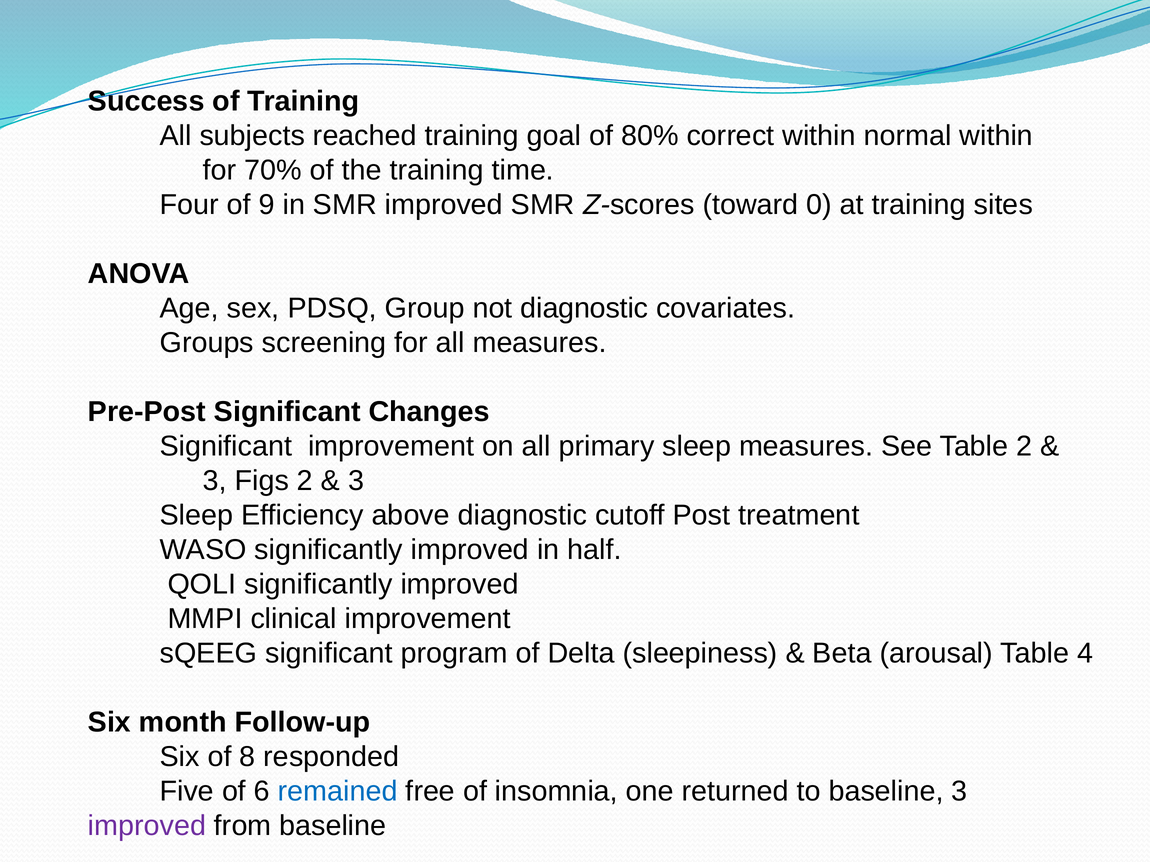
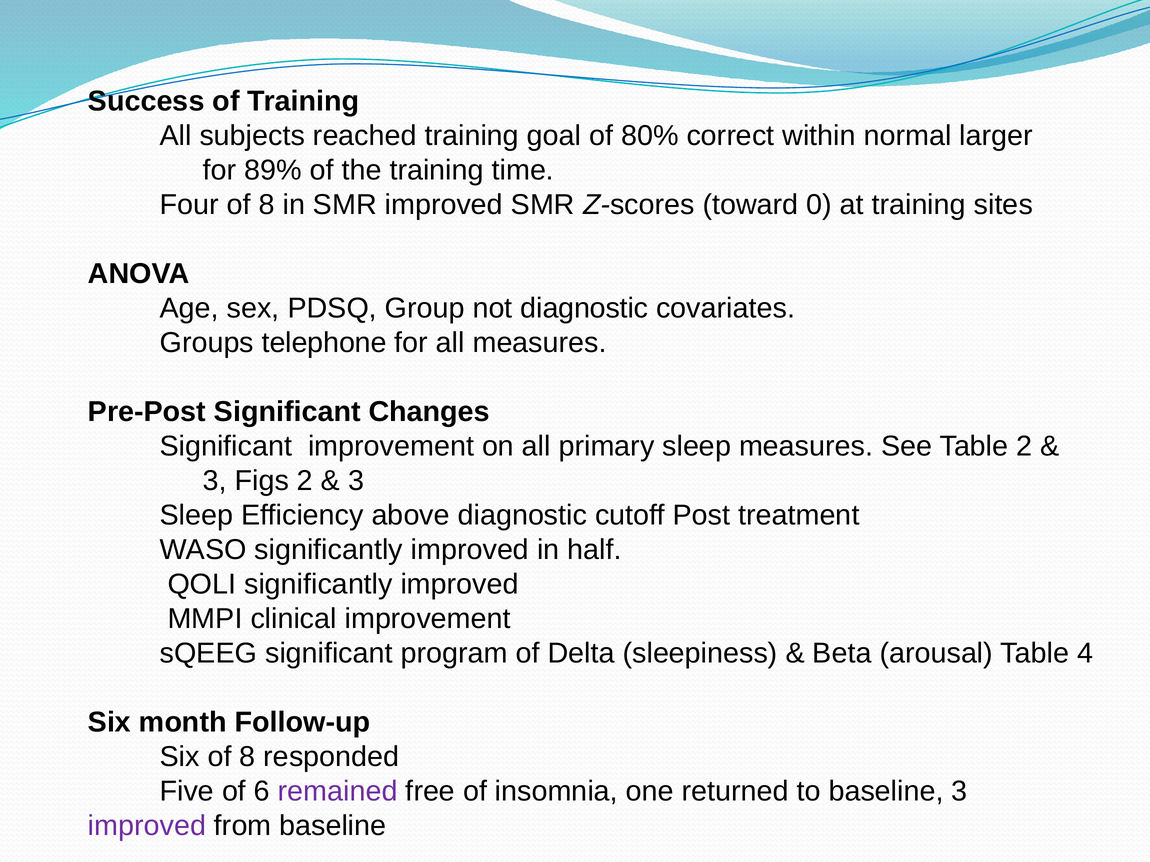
normal within: within -> larger
70%: 70% -> 89%
Four of 9: 9 -> 8
screening: screening -> telephone
remained colour: blue -> purple
